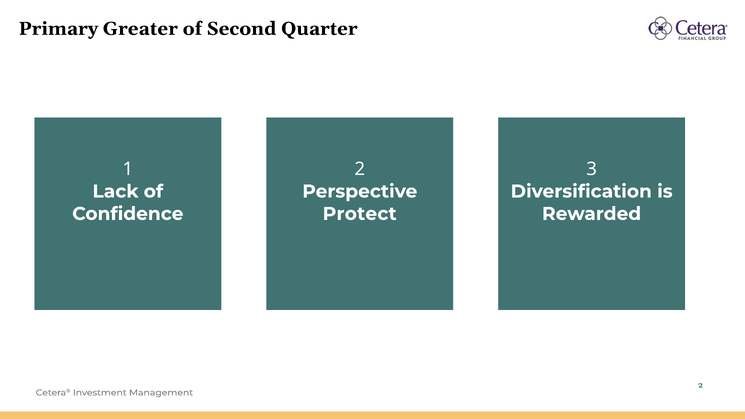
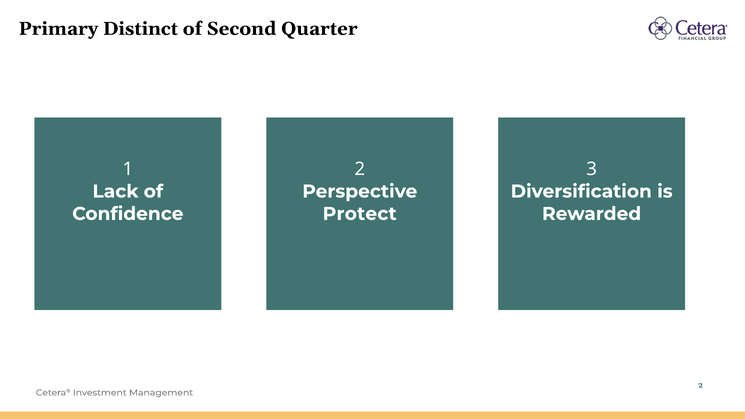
Greater: Greater -> Distinct
